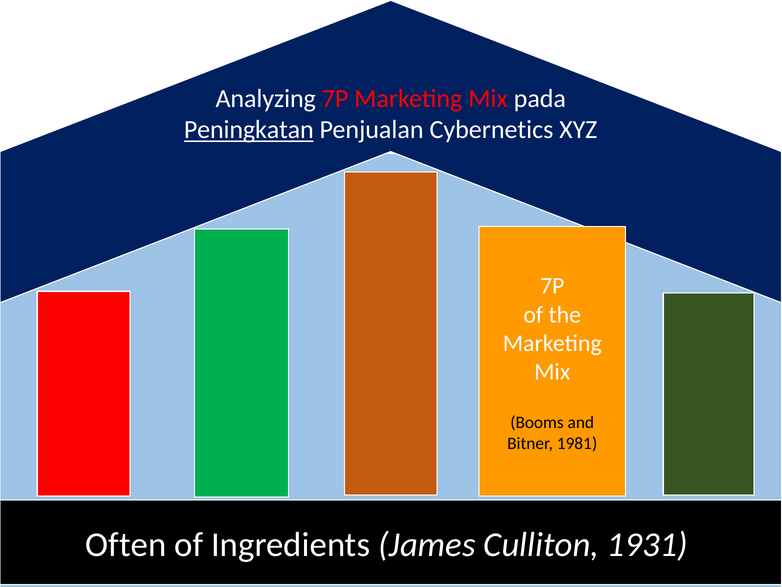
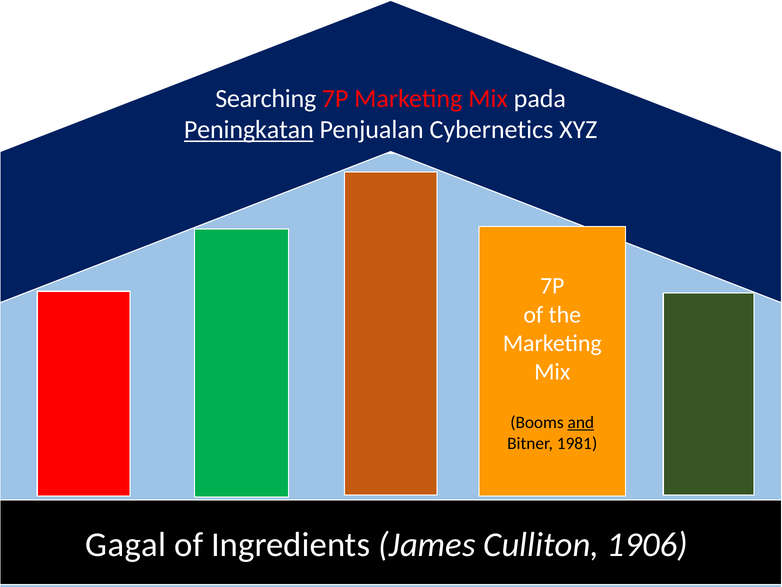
Analyzing: Analyzing -> Searching
and underline: none -> present
Often: Often -> Gagal
1931: 1931 -> 1906
